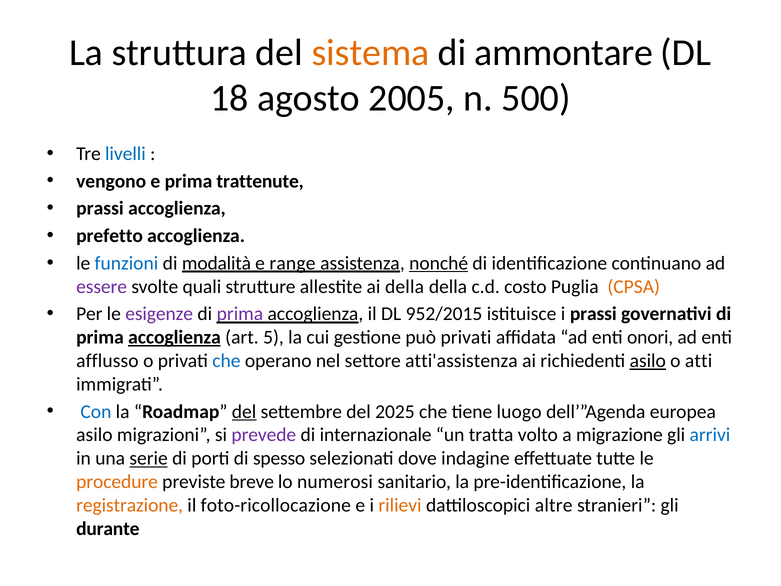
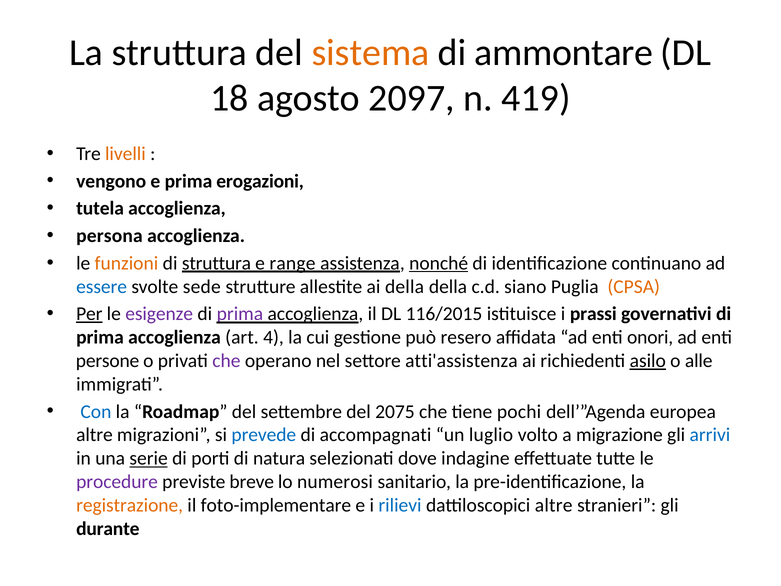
2005: 2005 -> 2097
500: 500 -> 419
livelli colour: blue -> orange
trattenute: trattenute -> erogazioni
prassi at (100, 208): prassi -> tutela
prefetto: prefetto -> persona
funzioni colour: blue -> orange
di modalità: modalità -> struttura
essere colour: purple -> blue
quali: quali -> sede
costo: costo -> siano
Per underline: none -> present
952/2015: 952/2015 -> 116/2015
accoglienza at (174, 337) underline: present -> none
5: 5 -> 4
può privati: privati -> resero
afflusso: afflusso -> persone
che at (226, 361) colour: blue -> purple
atti: atti -> alle
del at (244, 411) underline: present -> none
2025: 2025 -> 2075
luogo: luogo -> pochi
asilo at (94, 435): asilo -> altre
prevede colour: purple -> blue
internazionale: internazionale -> accompagnati
tratta: tratta -> luglio
spesso: spesso -> natura
procedure colour: orange -> purple
foto-ricollocazione: foto-ricollocazione -> foto-implementare
rilievi colour: orange -> blue
